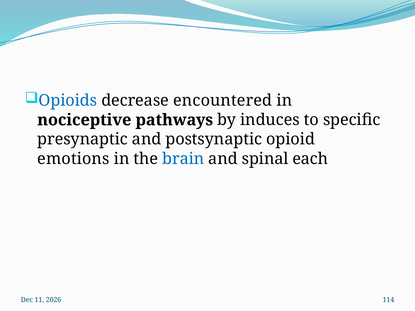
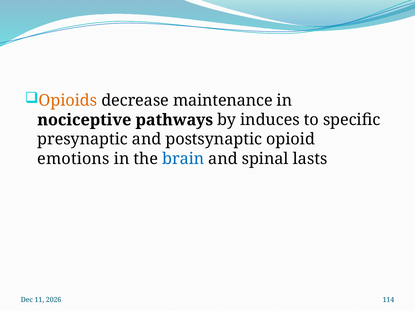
Opioids colour: blue -> orange
encountered: encountered -> maintenance
each: each -> lasts
